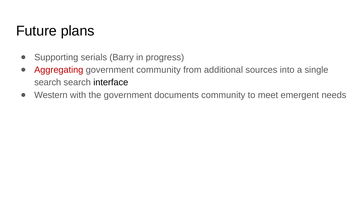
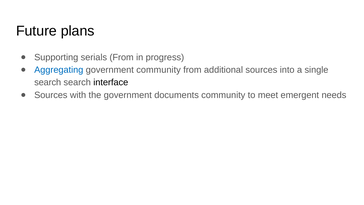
serials Barry: Barry -> From
Aggregating colour: red -> blue
Western at (51, 95): Western -> Sources
